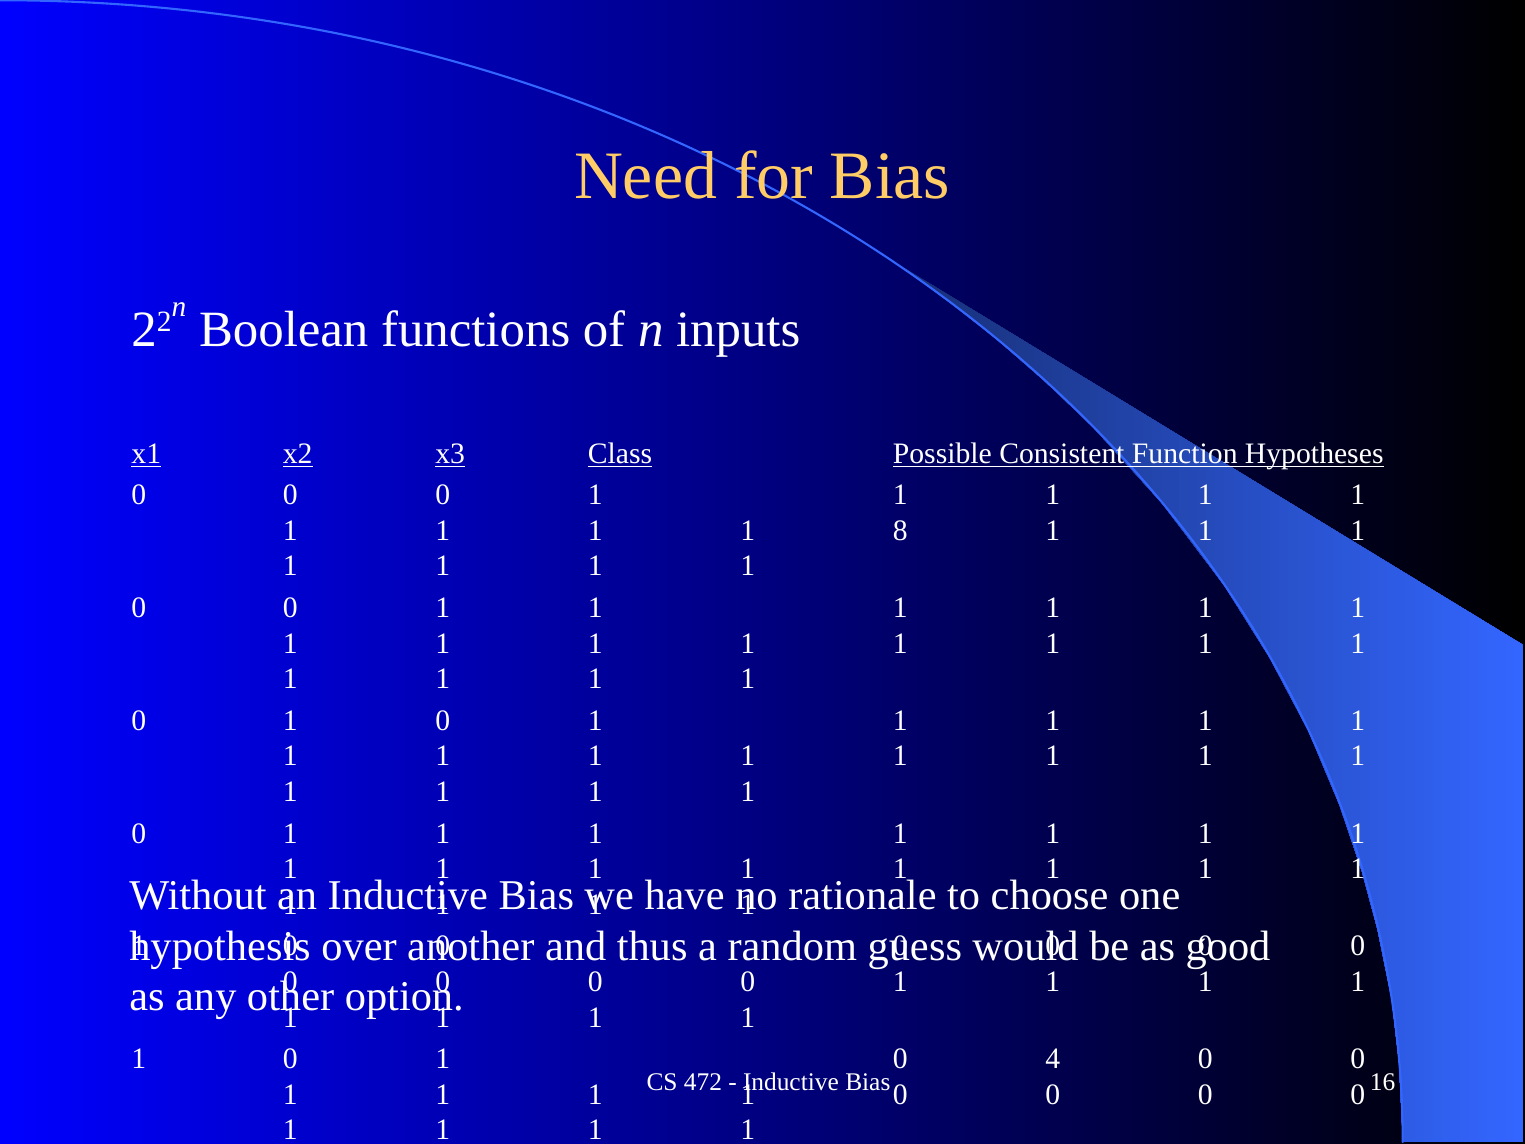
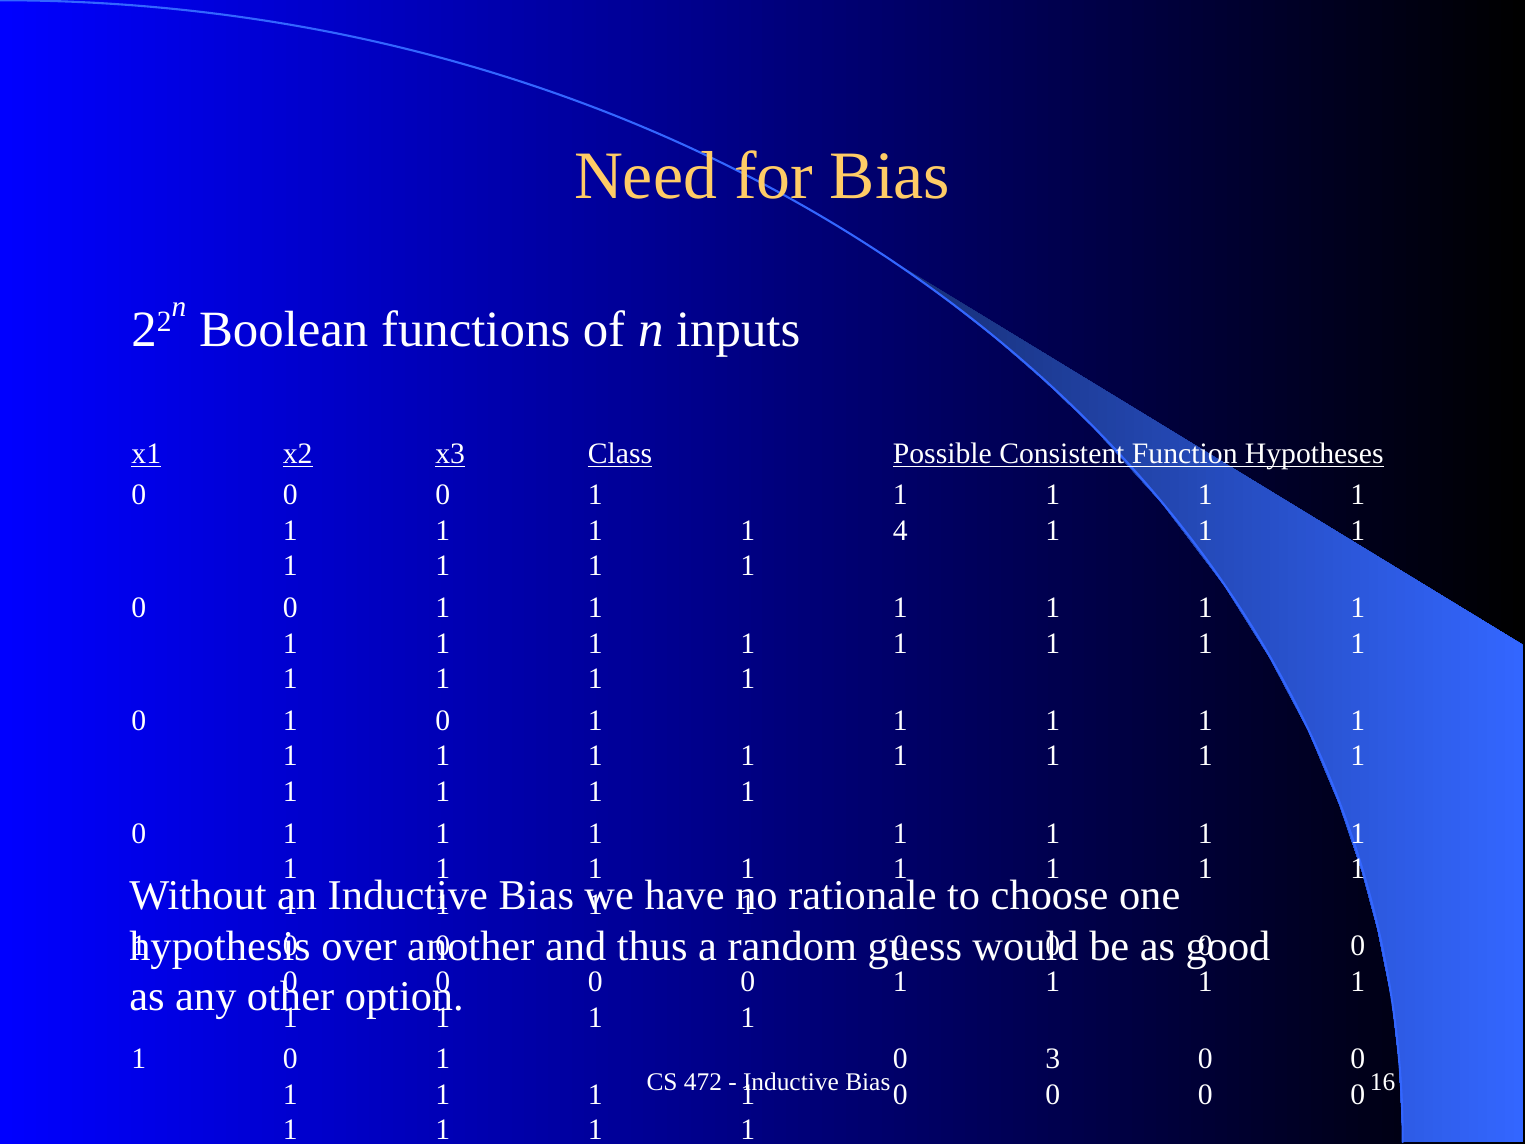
8: 8 -> 4
4: 4 -> 3
